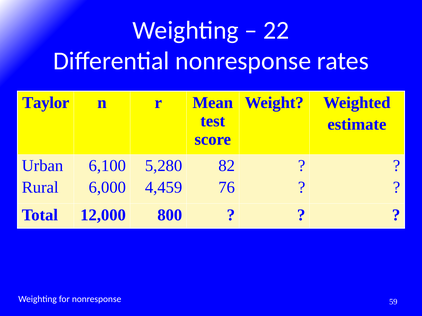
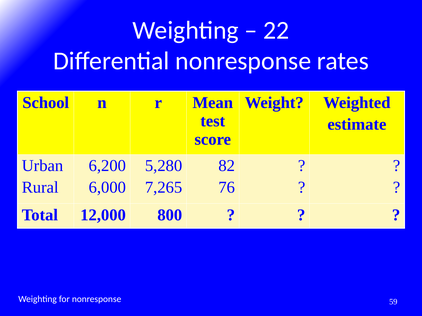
Taylor: Taylor -> School
6,100: 6,100 -> 6,200
4,459: 4,459 -> 7,265
